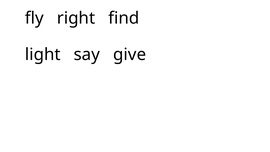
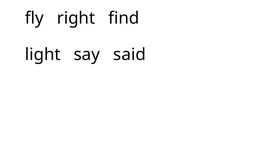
give: give -> said
